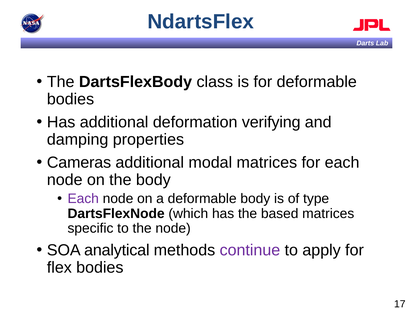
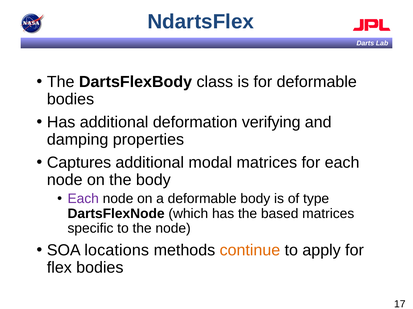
Cameras: Cameras -> Captures
analytical: analytical -> locations
continue colour: purple -> orange
